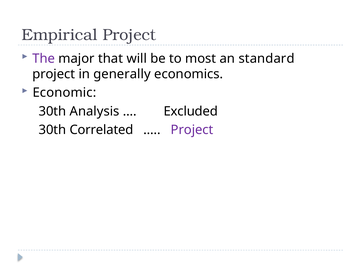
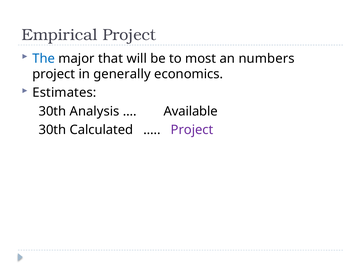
The colour: purple -> blue
standard: standard -> numbers
Economic: Economic -> Estimates
Excluded: Excluded -> Available
Correlated: Correlated -> Calculated
